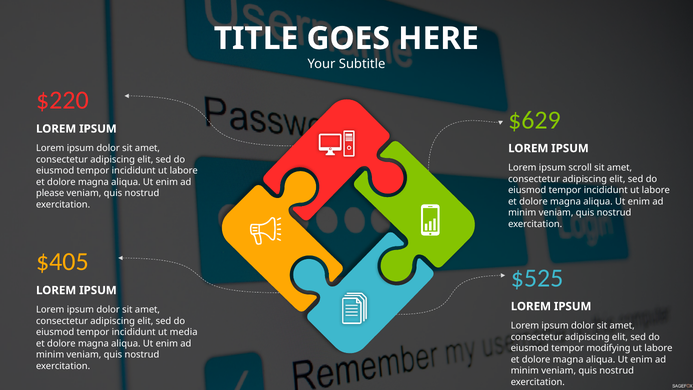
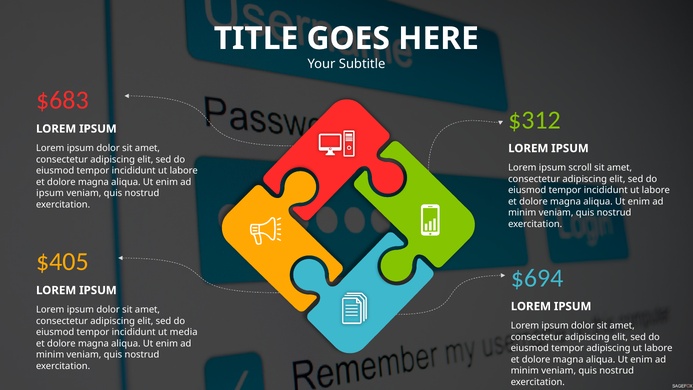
$220: $220 -> $683
$629: $629 -> $312
please at (50, 193): please -> ipsum
$525: $525 -> $694
tempor modifying: modifying -> adipiscing
